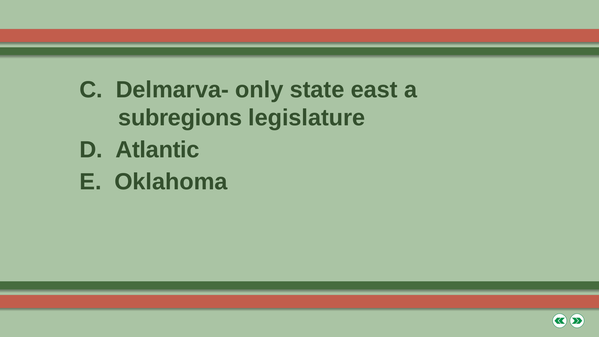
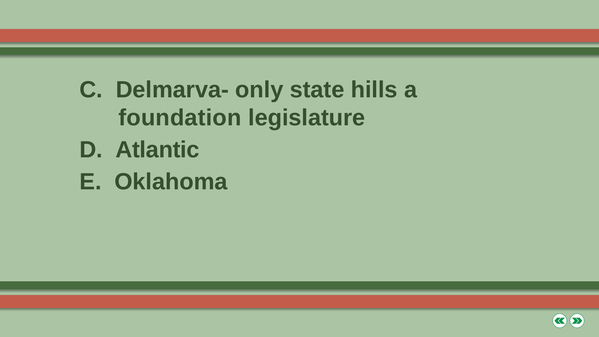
east: east -> hills
subregions: subregions -> foundation
